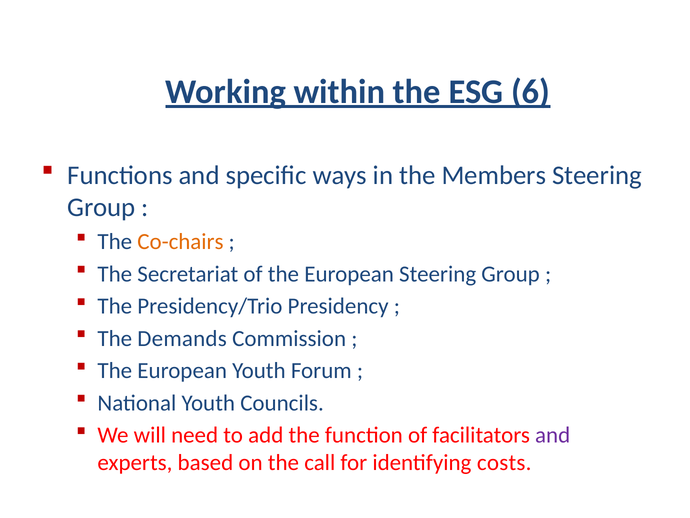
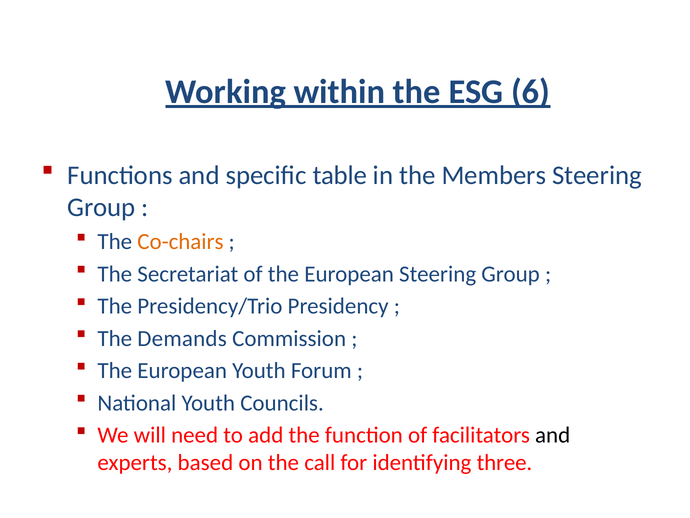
ways: ways -> table
and at (553, 435) colour: purple -> black
costs: costs -> three
